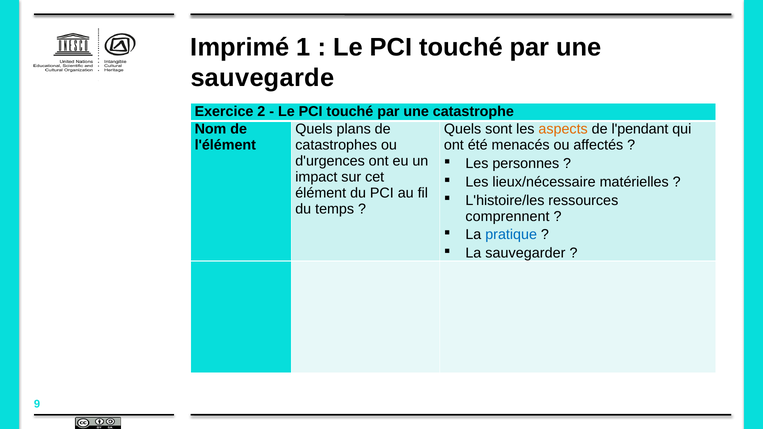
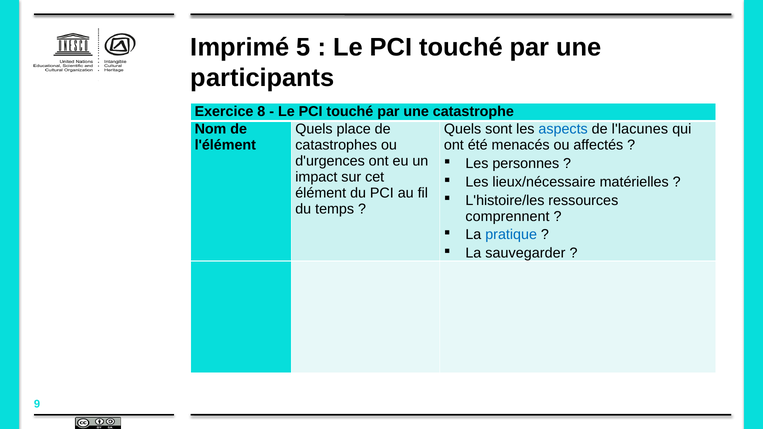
1: 1 -> 5
sauvegarde: sauvegarde -> participants
2: 2 -> 8
plans: plans -> place
aspects colour: orange -> blue
l'pendant: l'pendant -> l'lacunes
